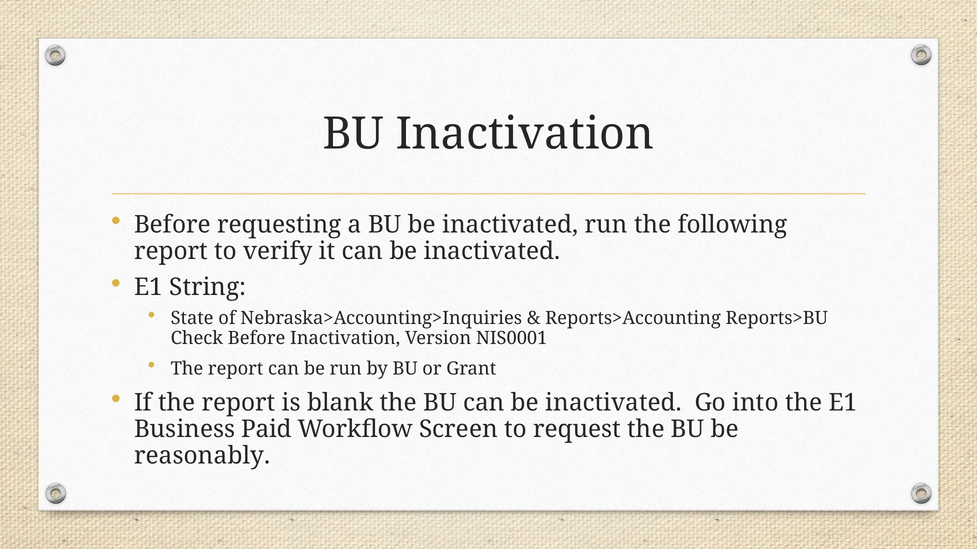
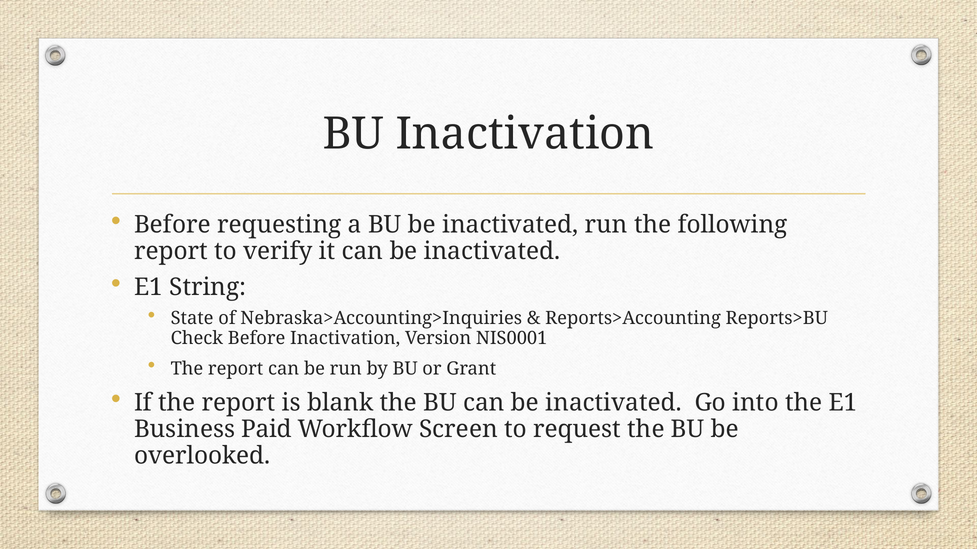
reasonably: reasonably -> overlooked
